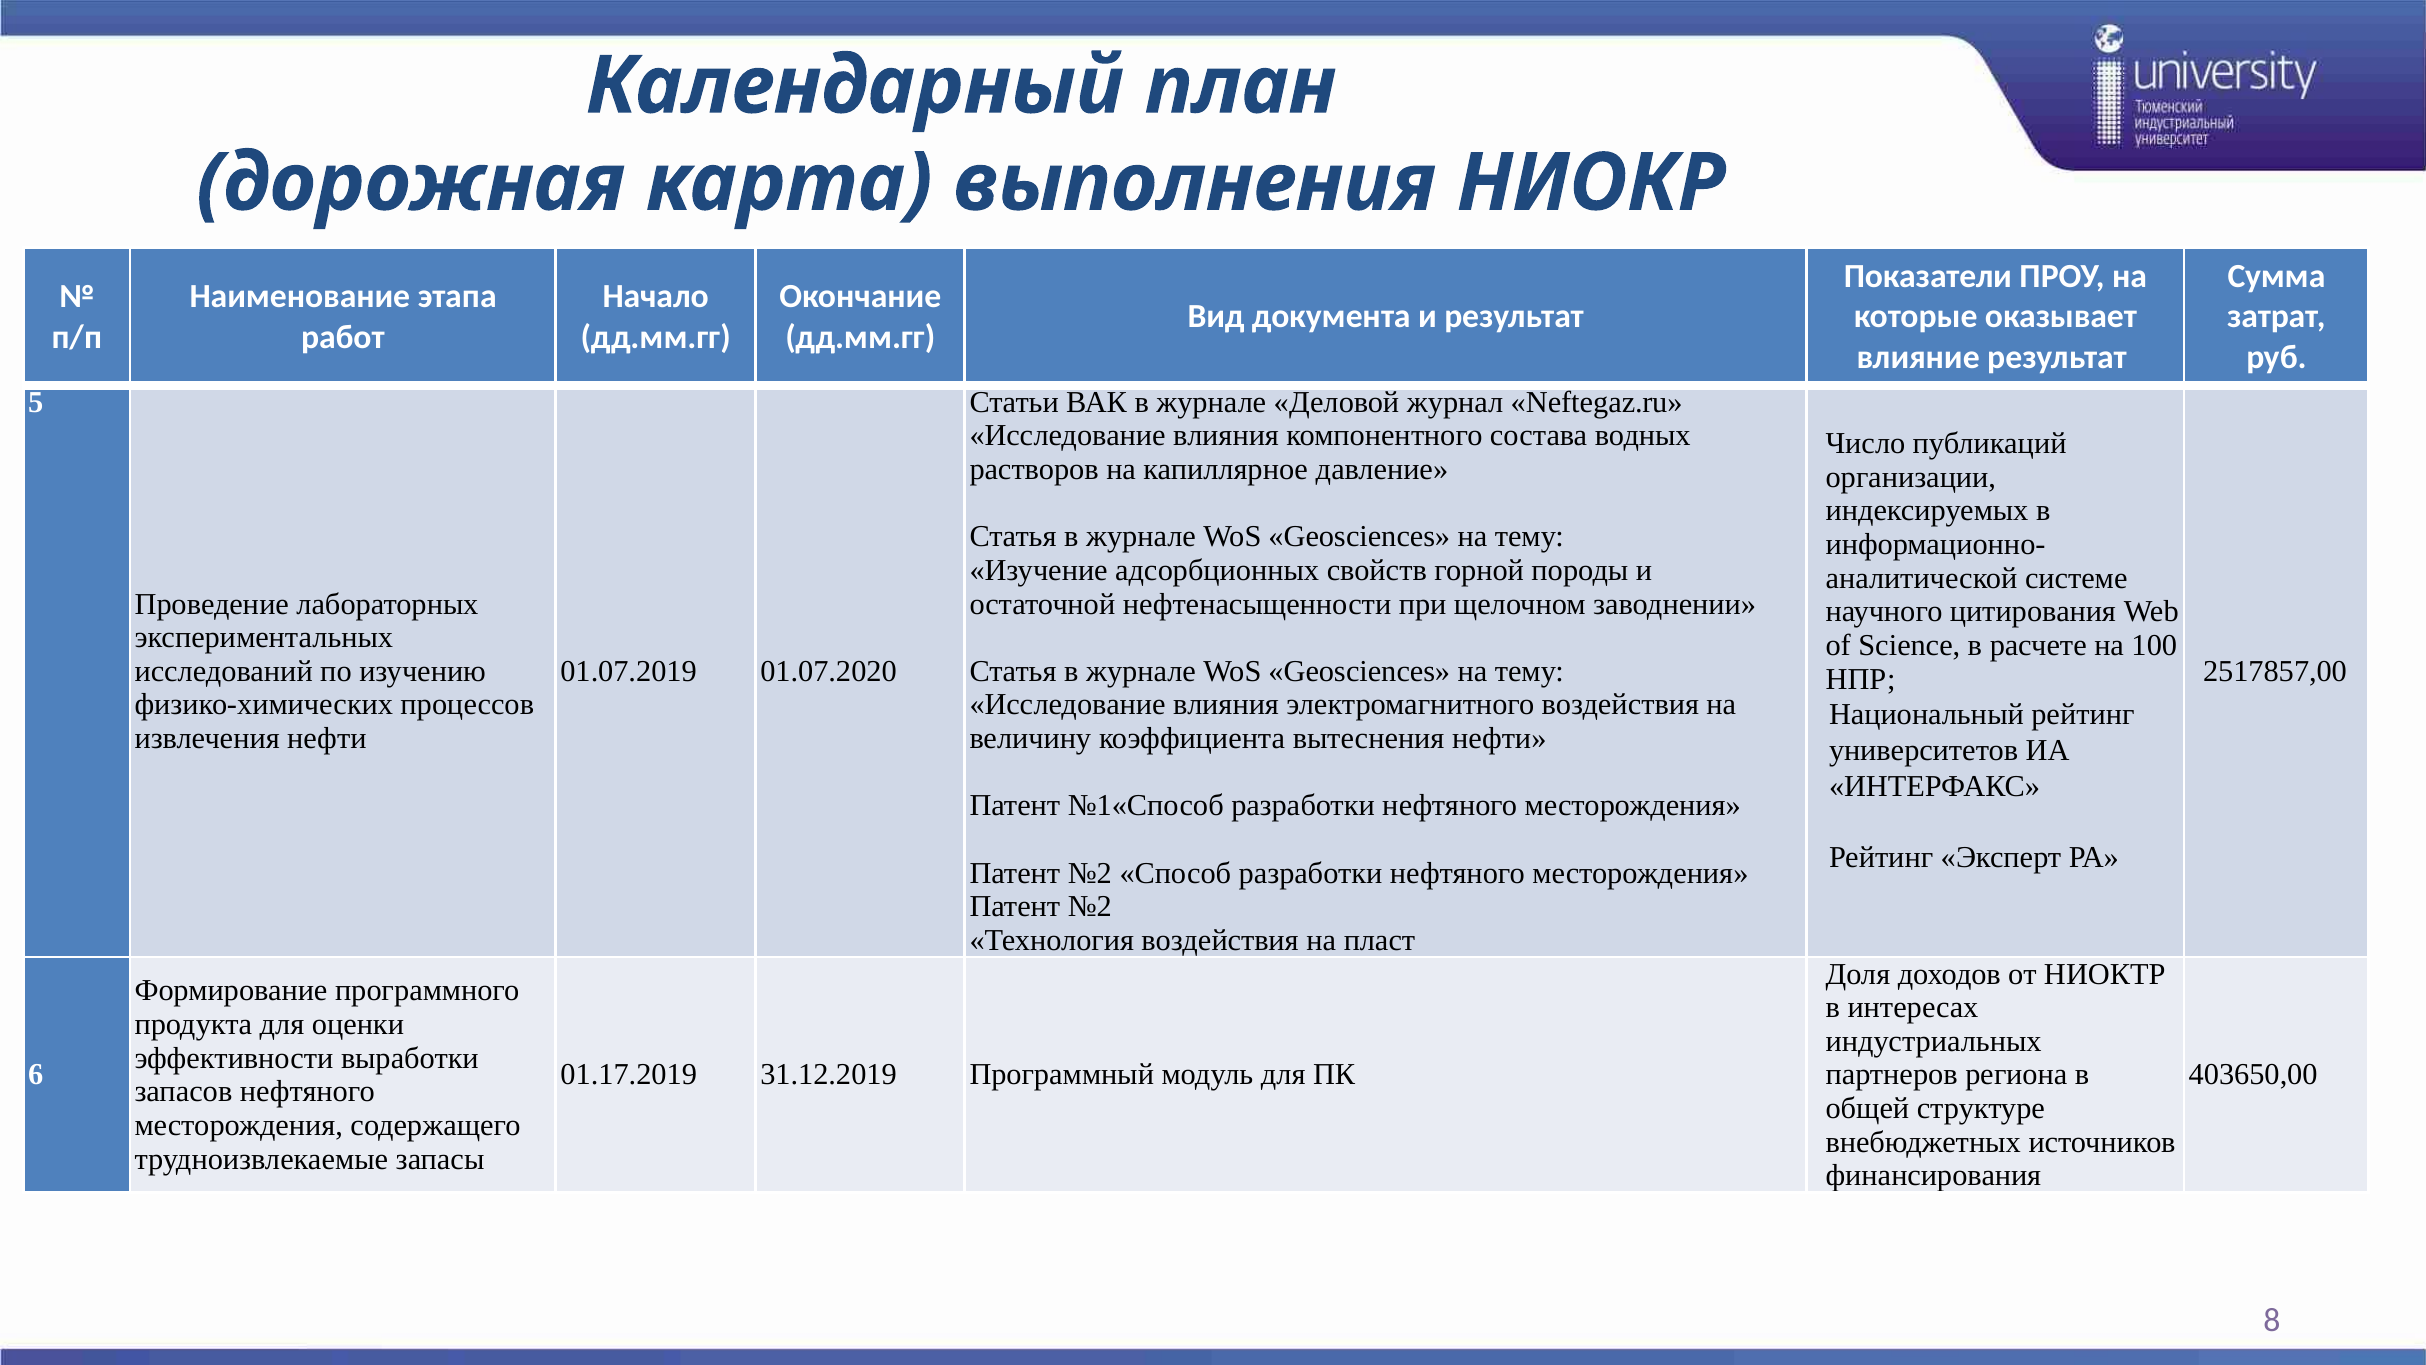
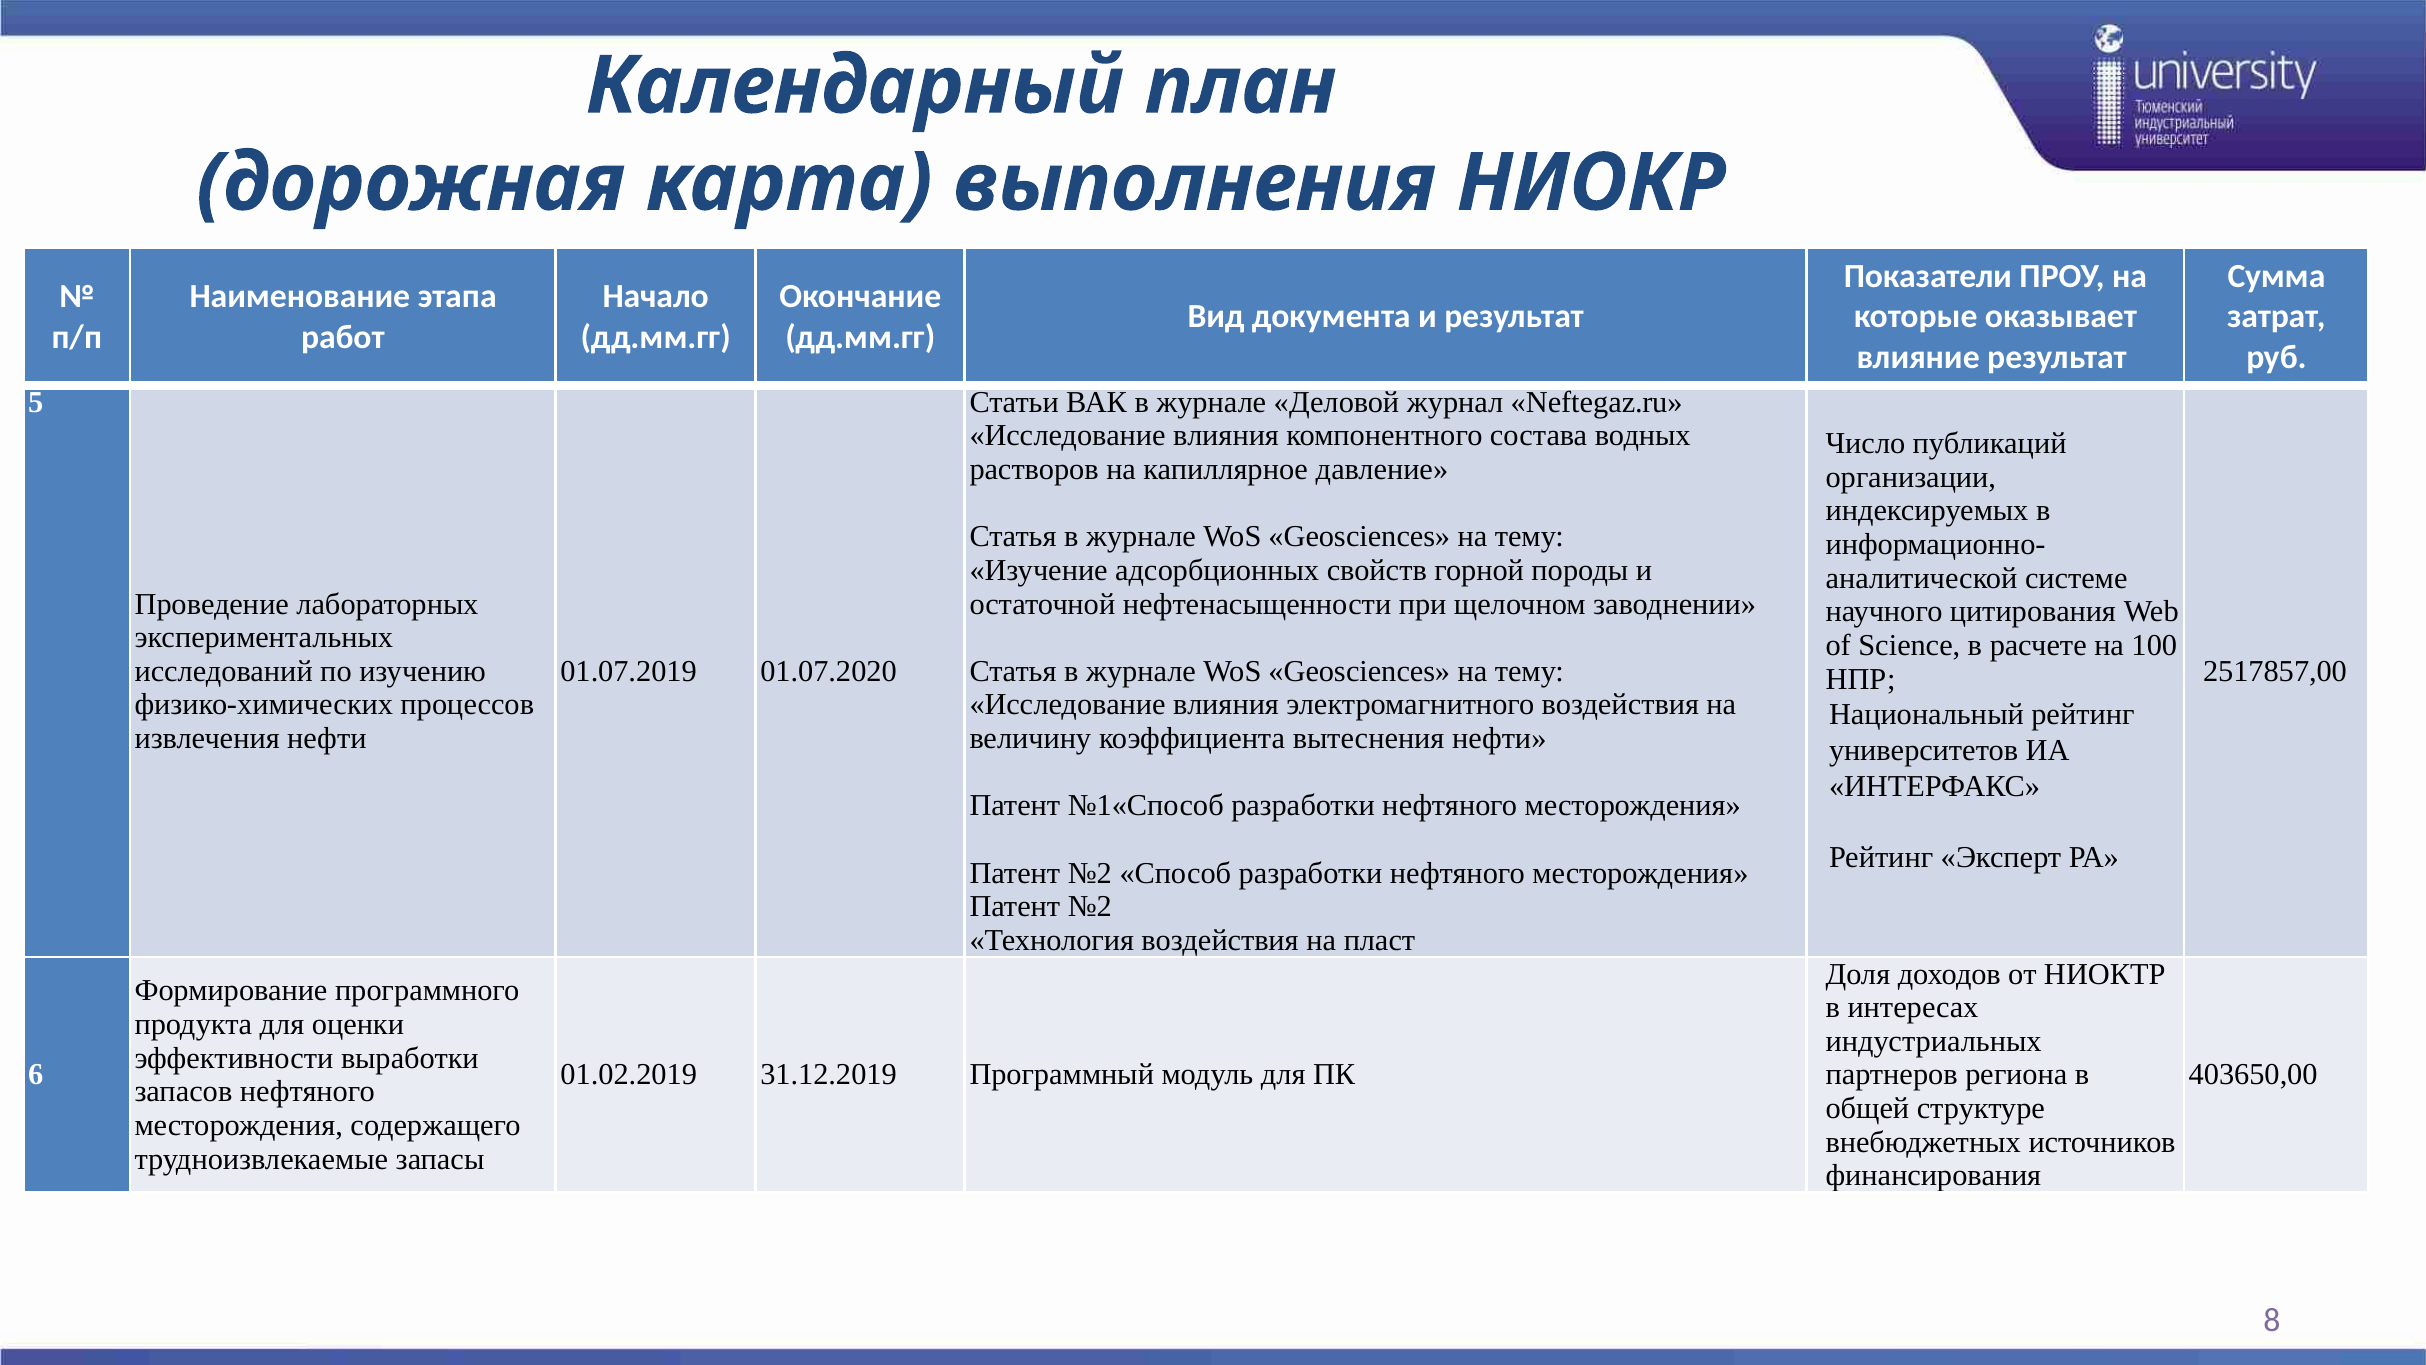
01.17.2019: 01.17.2019 -> 01.02.2019
